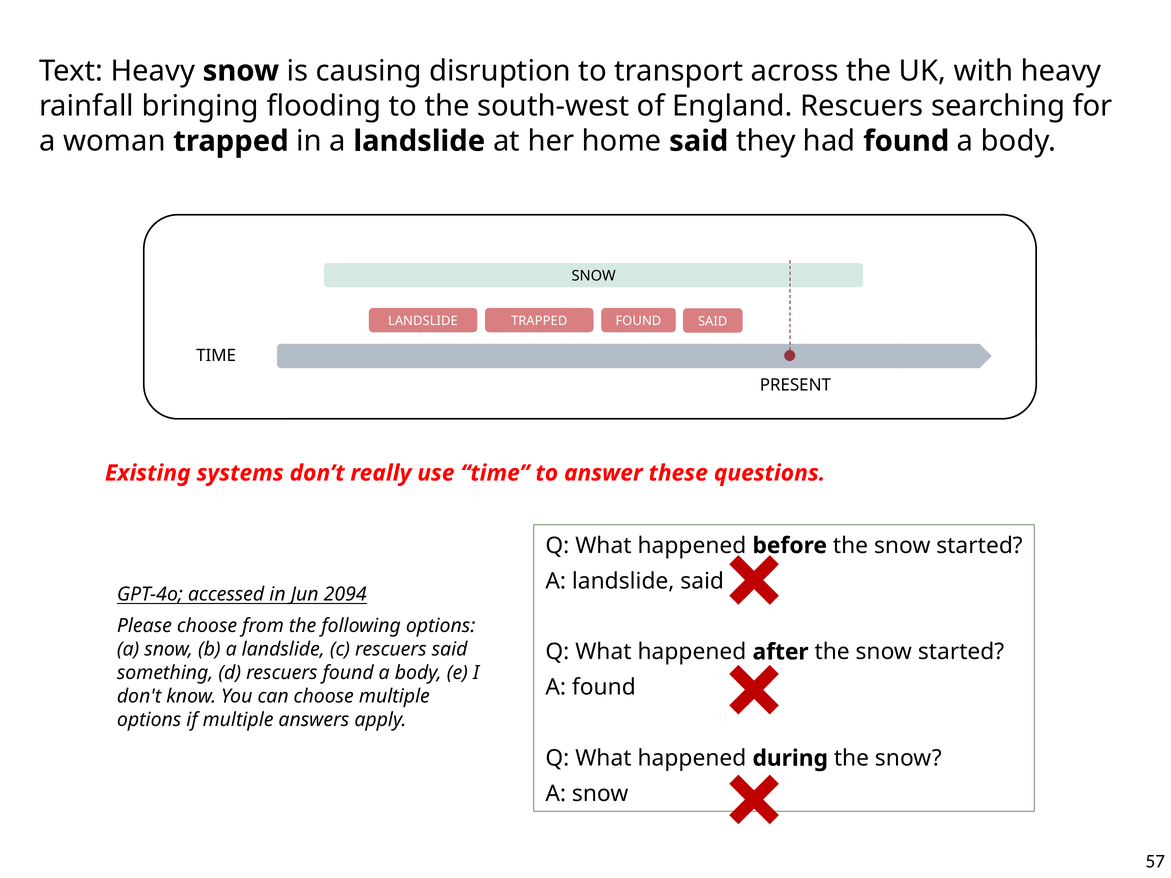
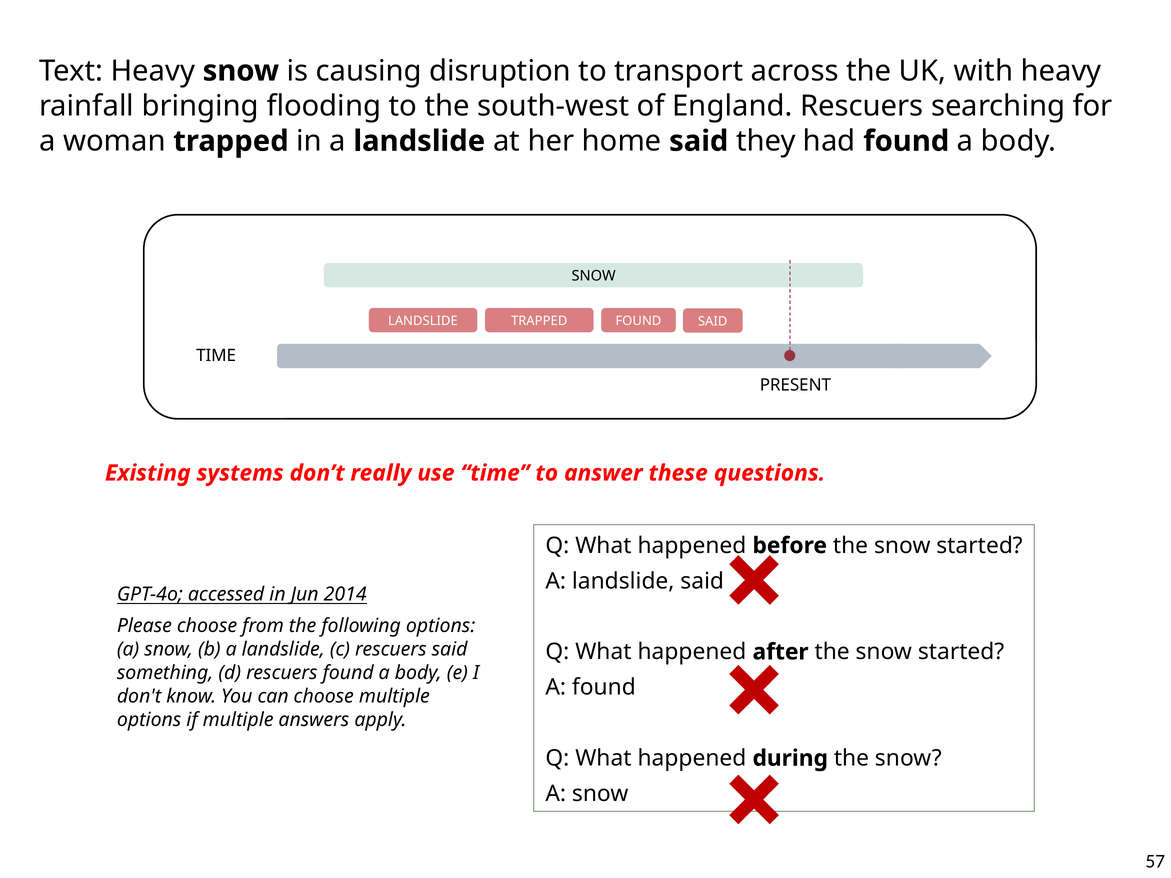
2094: 2094 -> 2014
